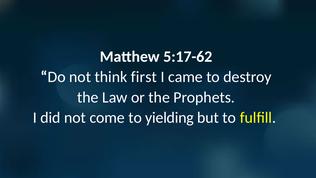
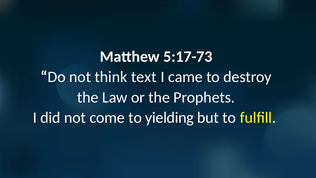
5:17-62: 5:17-62 -> 5:17-73
first: first -> text
